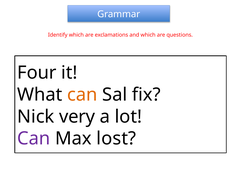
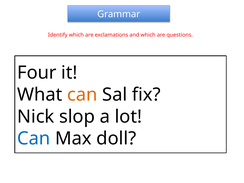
very: very -> slop
Can at (34, 139) colour: purple -> blue
lost: lost -> doll
